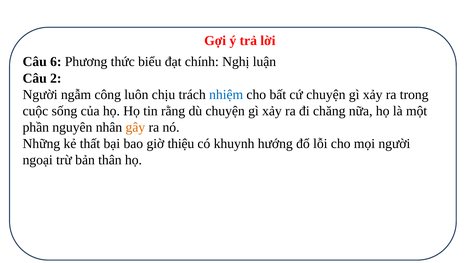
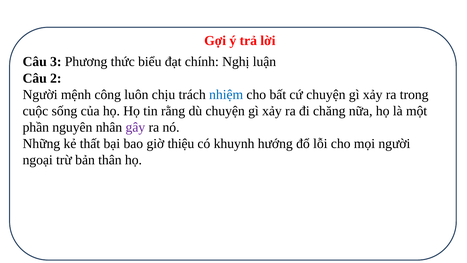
6: 6 -> 3
ngẫm: ngẫm -> mệnh
gây colour: orange -> purple
